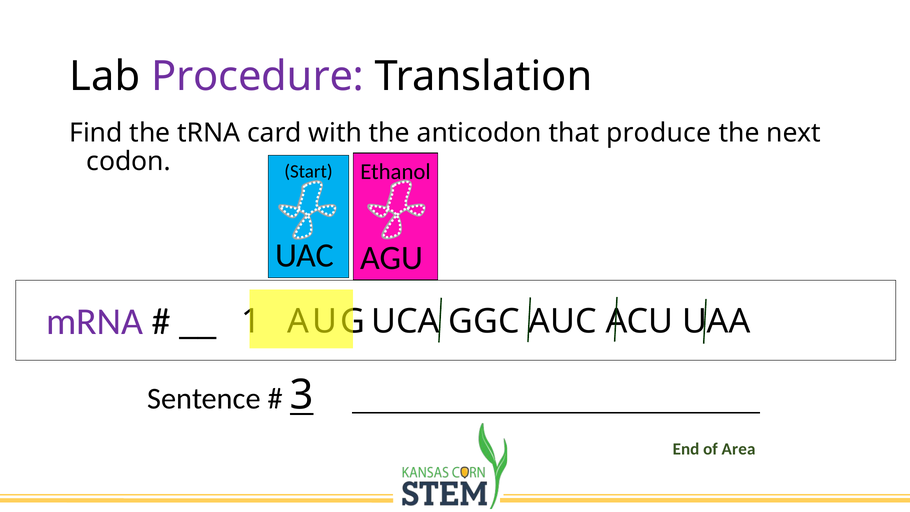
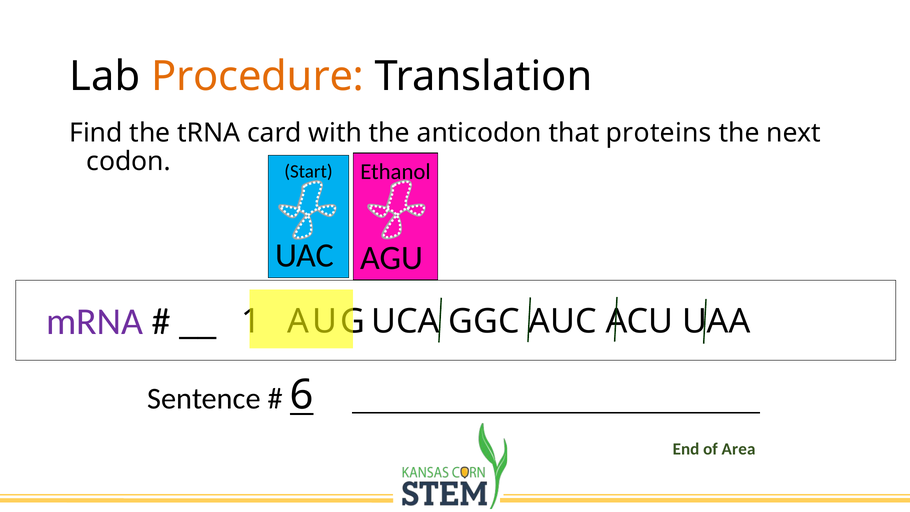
Procedure colour: purple -> orange
produce: produce -> proteins
3: 3 -> 6
